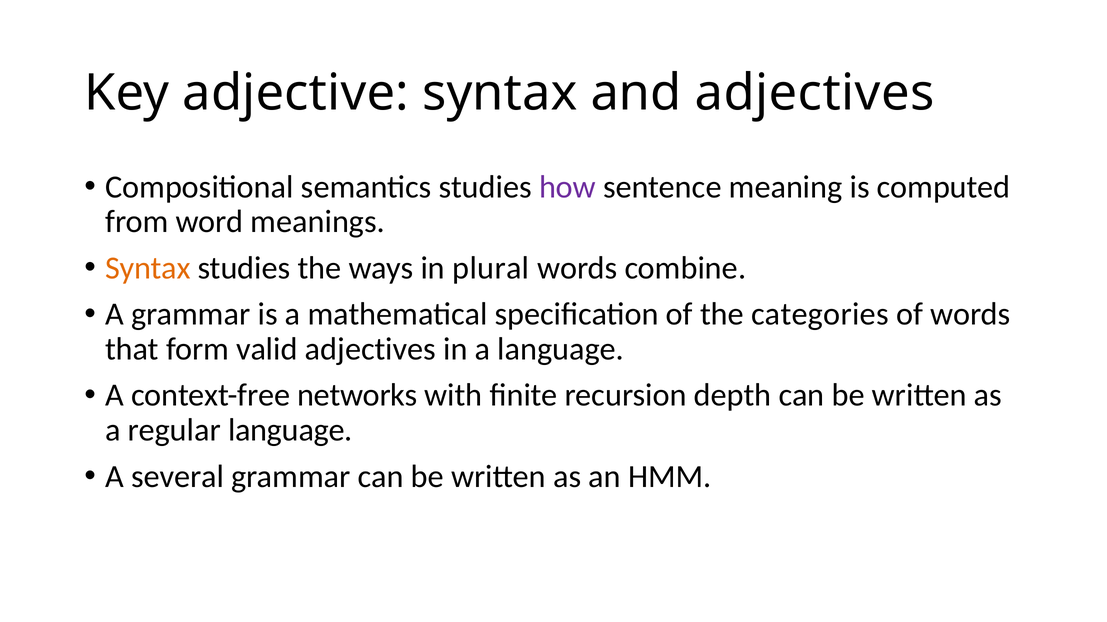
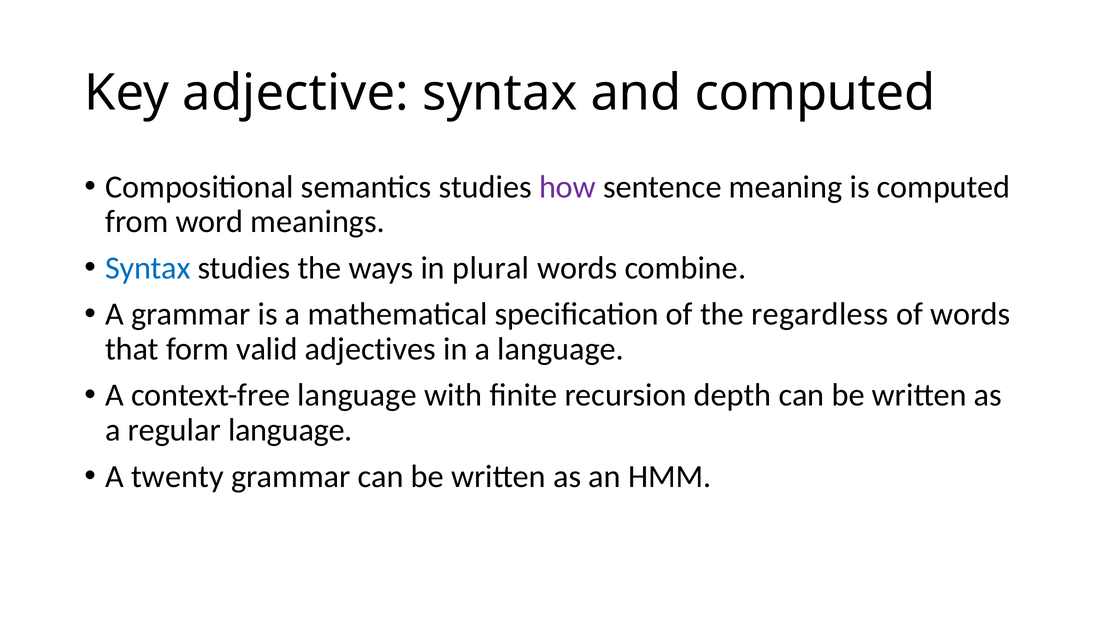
and adjectives: adjectives -> computed
Syntax at (148, 268) colour: orange -> blue
categories: categories -> regardless
context-free networks: networks -> language
several: several -> twenty
